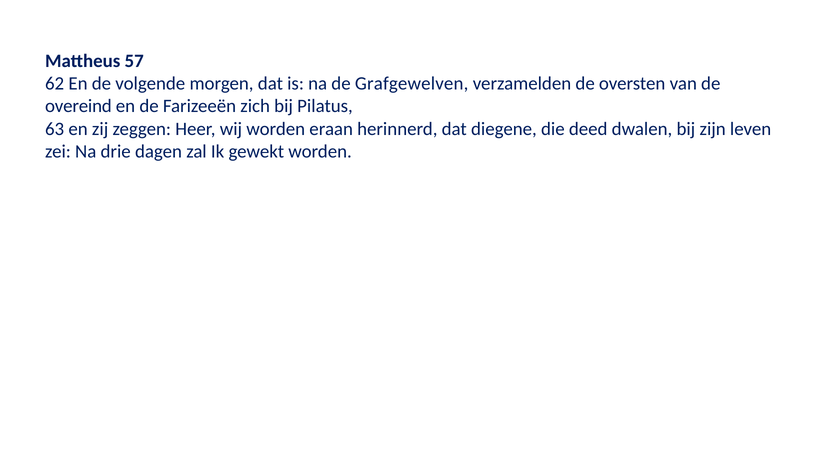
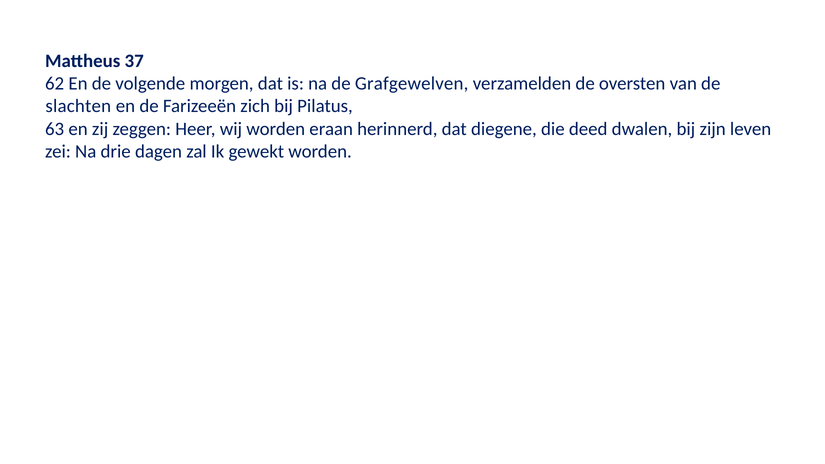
57: 57 -> 37
overeind: overeind -> slachten
